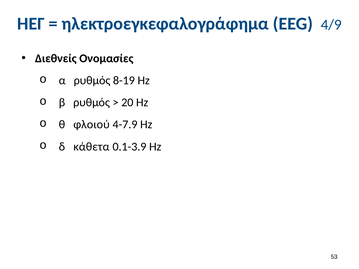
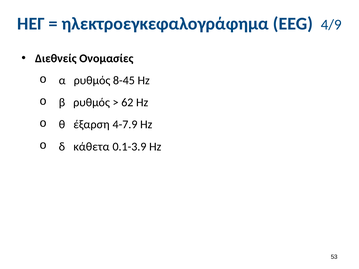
8-19: 8-19 -> 8-45
20: 20 -> 62
φλοιού: φλοιού -> έξαρση
